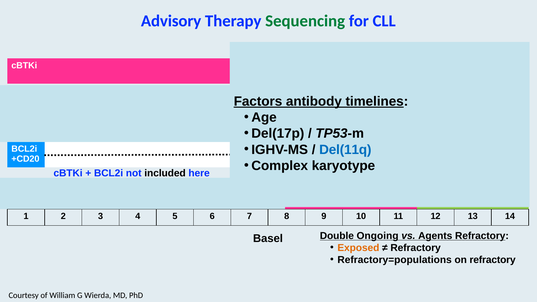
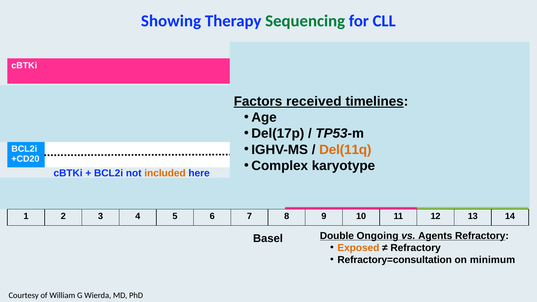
Advisory: Advisory -> Showing
antibody: antibody -> received
Del(11q colour: blue -> orange
included colour: black -> orange
Refractory=populations: Refractory=populations -> Refractory=consultation
on refractory: refractory -> minimum
